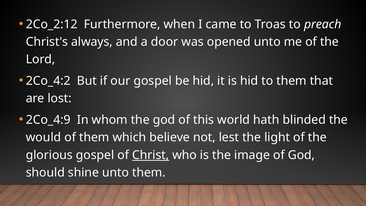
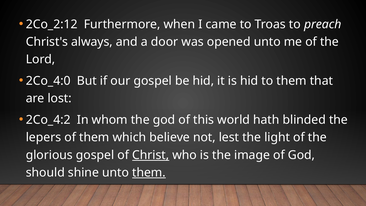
2Co_4:2: 2Co_4:2 -> 2Co_4:0
2Co_4:9: 2Co_4:9 -> 2Co_4:2
would: would -> lepers
them at (149, 173) underline: none -> present
